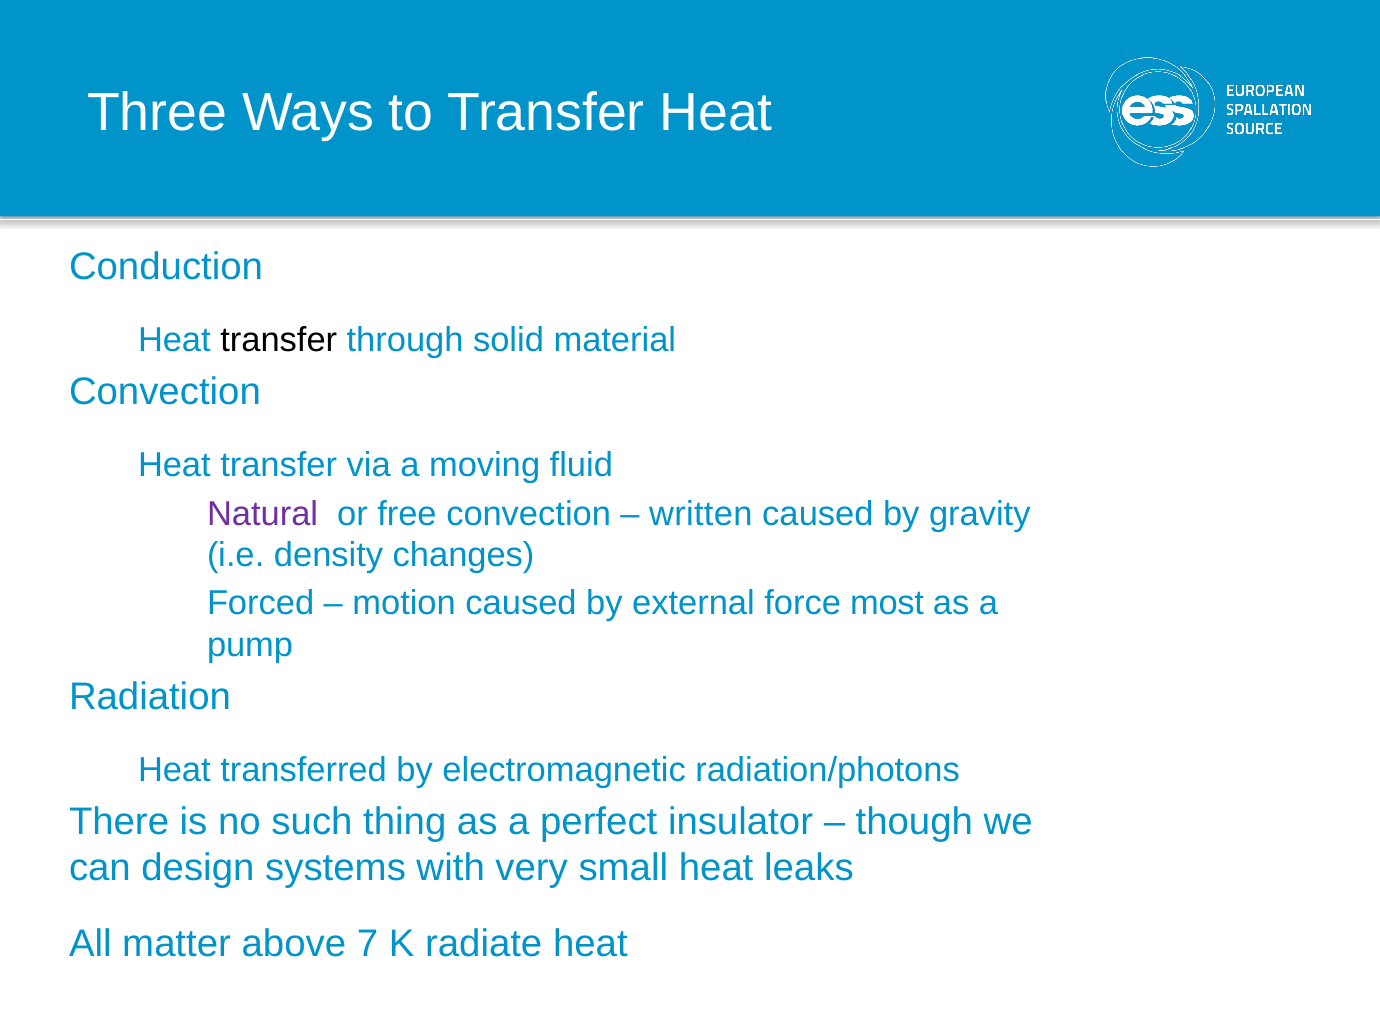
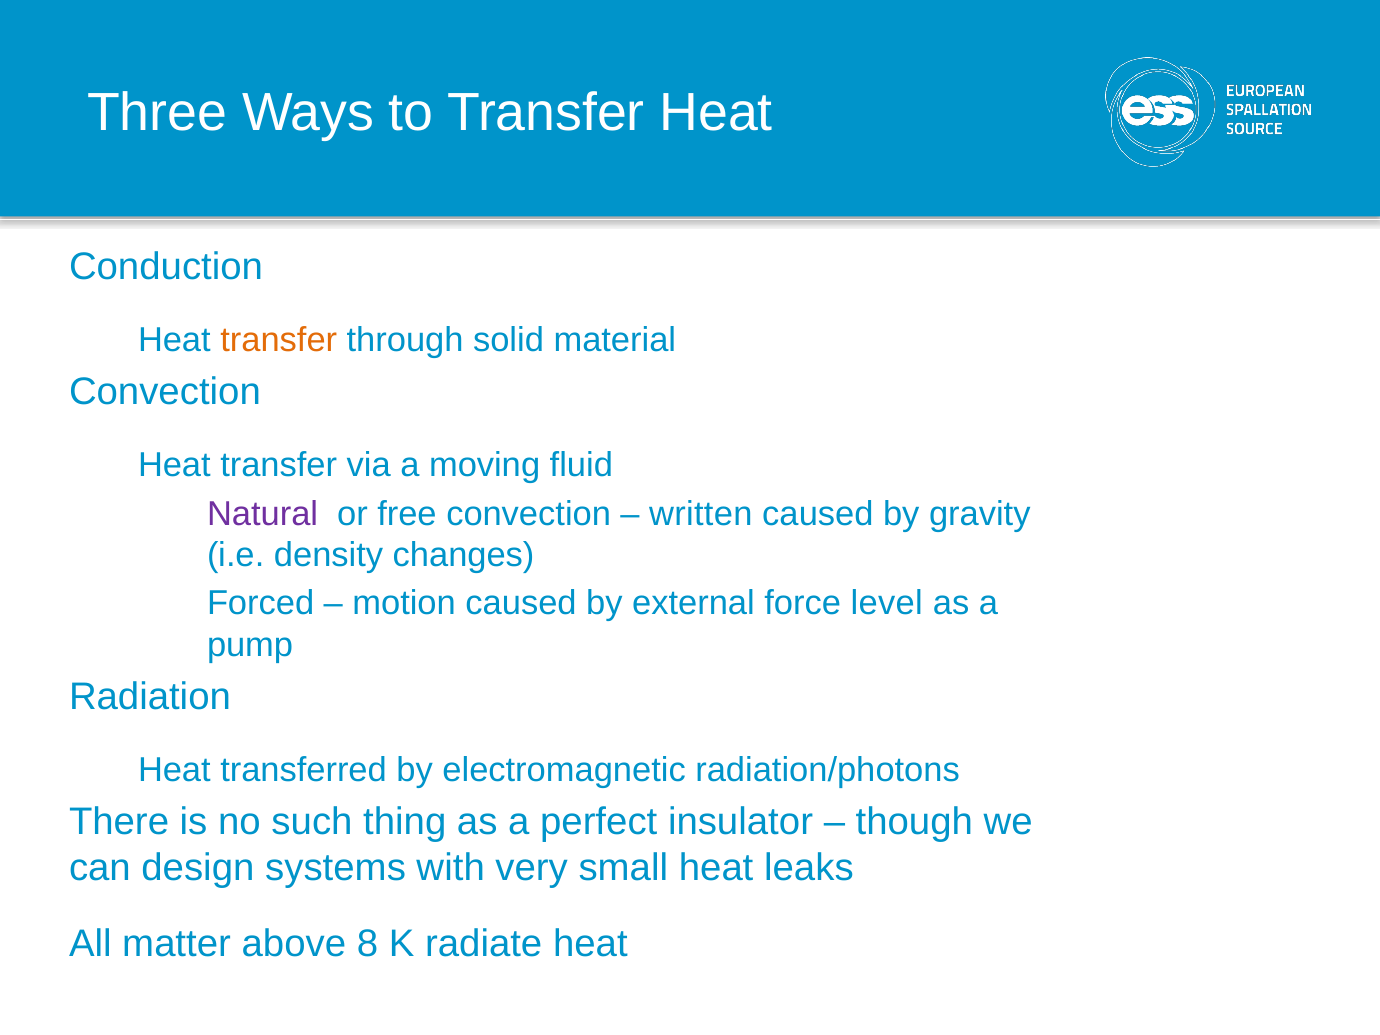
transfer at (279, 341) colour: black -> orange
most: most -> level
7: 7 -> 8
